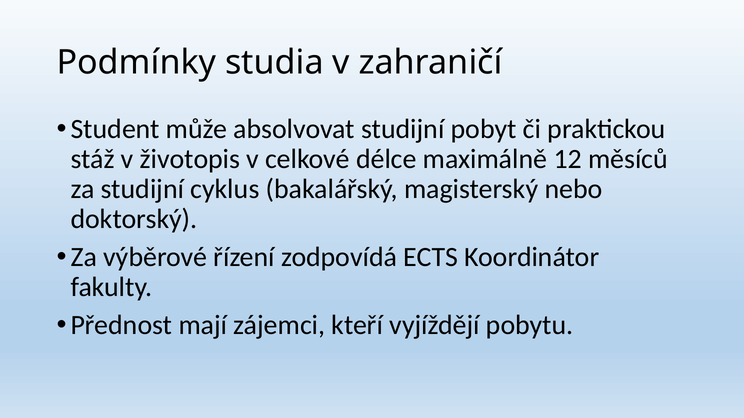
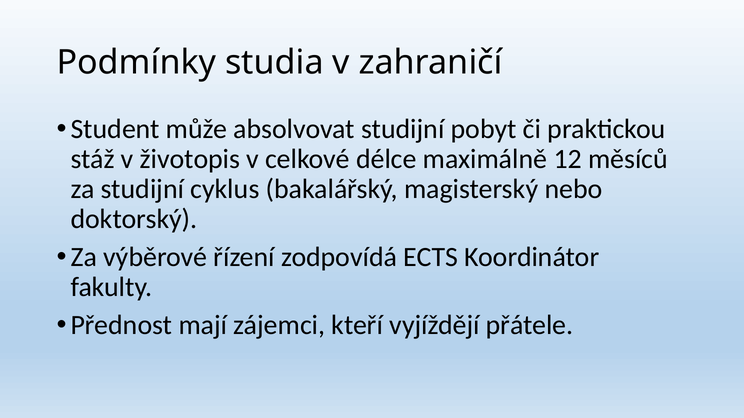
pobytu: pobytu -> přátele
